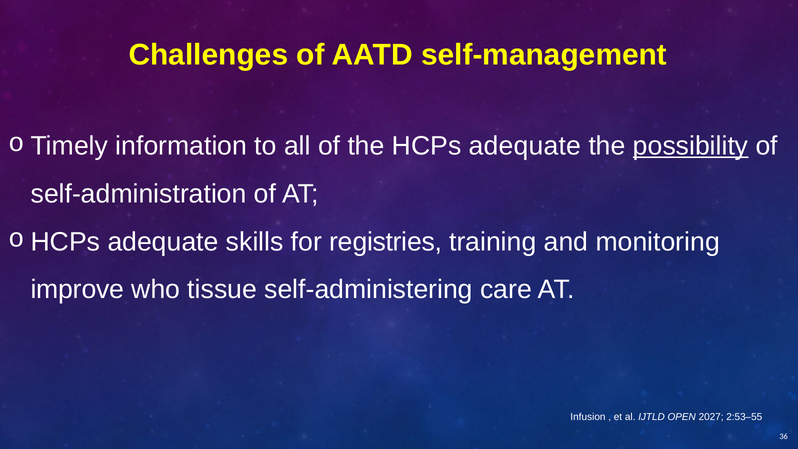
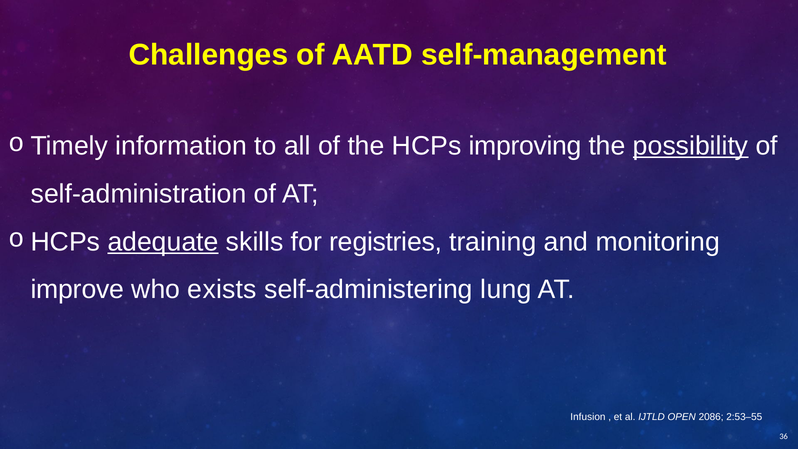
HCPs adequate: adequate -> improving
adequate at (163, 242) underline: none -> present
tissue: tissue -> exists
care: care -> lung
2027: 2027 -> 2086
